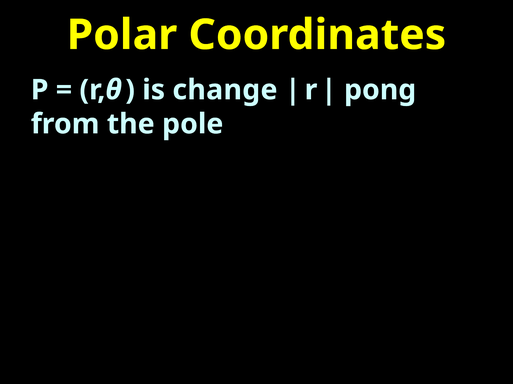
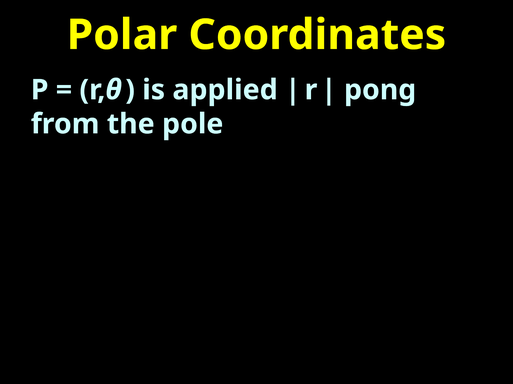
change: change -> applied
